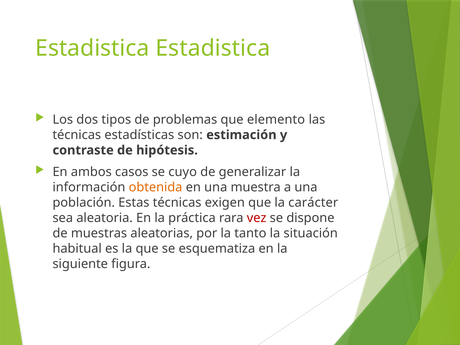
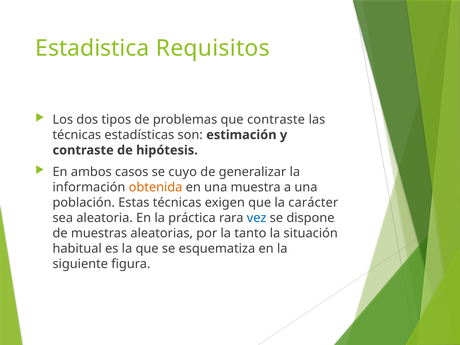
Estadistica Estadistica: Estadistica -> Requisitos
que elemento: elemento -> contraste
vez colour: red -> blue
